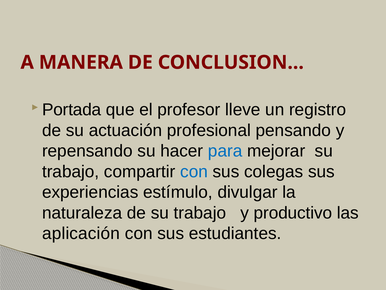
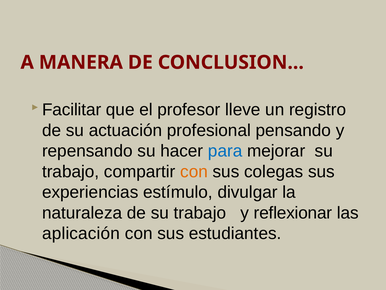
Portada: Portada -> Facilitar
con at (194, 171) colour: blue -> orange
productivo: productivo -> reflexionar
